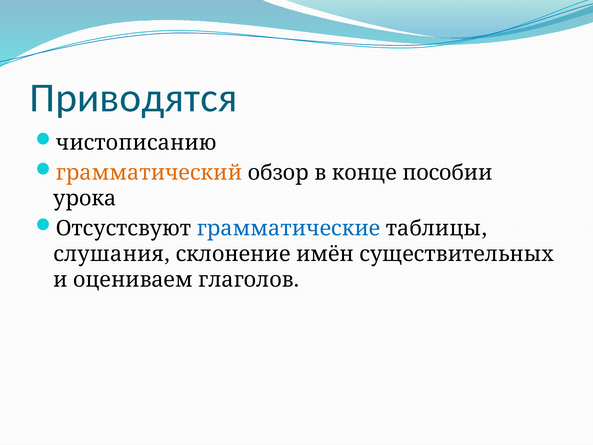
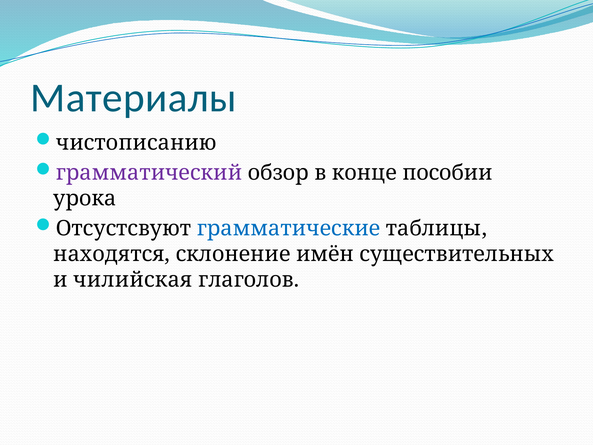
Приводятся: Приводятся -> Материалы
грамматический colour: orange -> purple
слушания: слушания -> находятся
оцениваем: оцениваем -> чилийская
